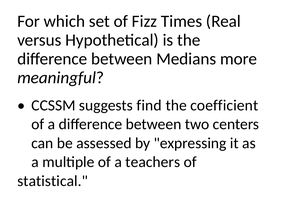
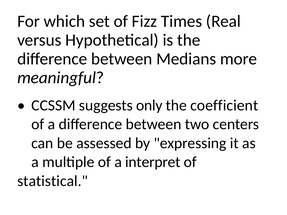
find: find -> only
teachers: teachers -> interpret
